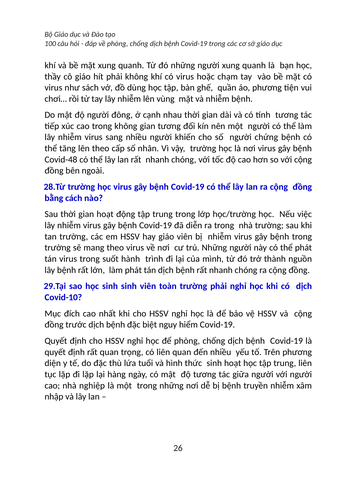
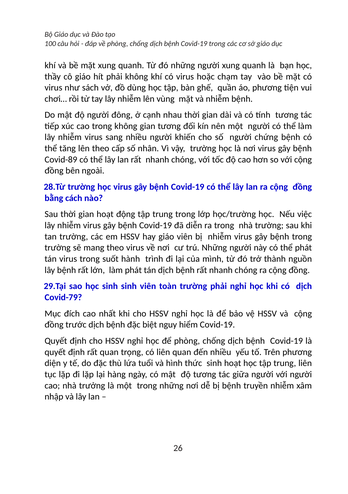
Covid-48: Covid-48 -> Covid-89
Covid-10: Covid-10 -> Covid-79
nghiệp: nghiệp -> trưởng
